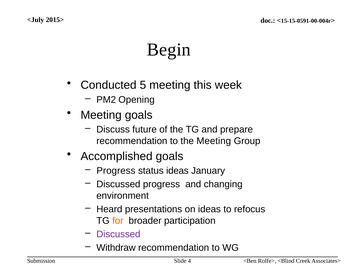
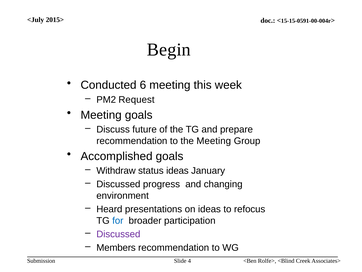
5: 5 -> 6
Opening: Opening -> Request
Progress at (116, 170): Progress -> Withdraw
for colour: orange -> blue
Withdraw: Withdraw -> Members
